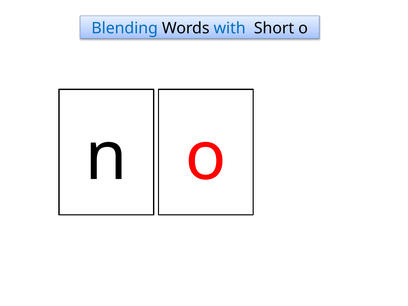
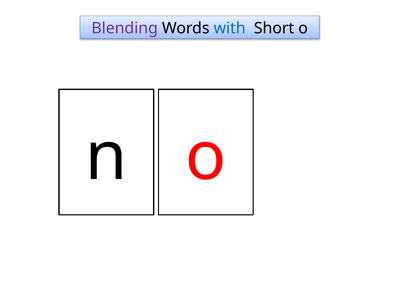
Blending colour: blue -> purple
